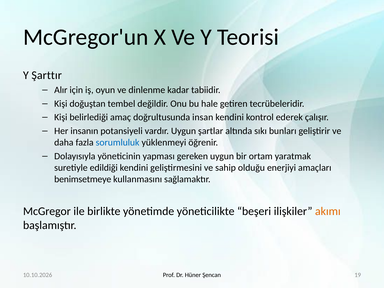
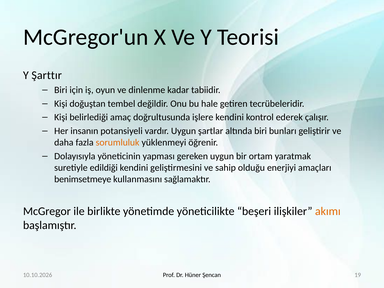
Alır at (61, 90): Alır -> Biri
insan: insan -> işlere
altında sıkı: sıkı -> biri
sorumluluk colour: blue -> orange
